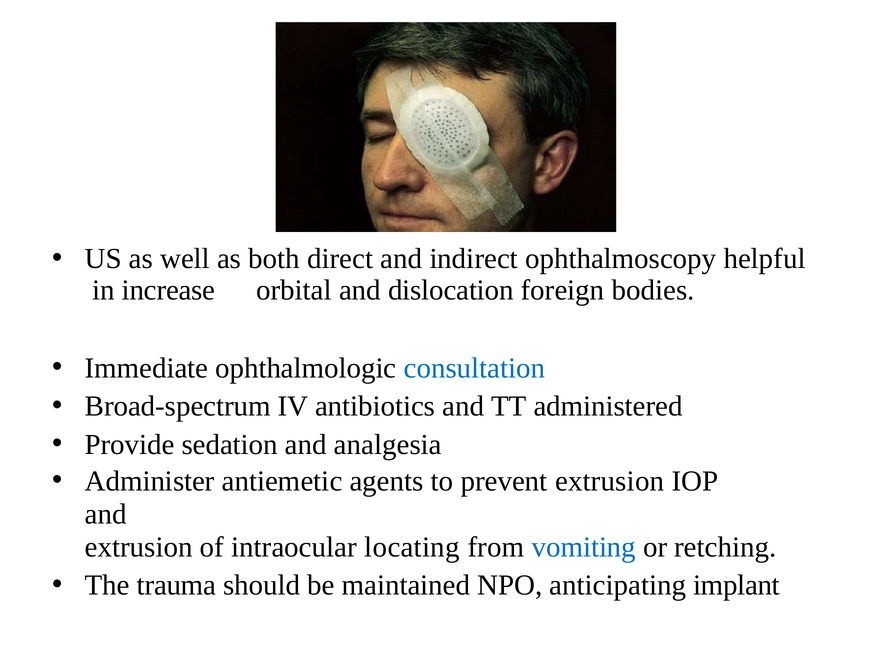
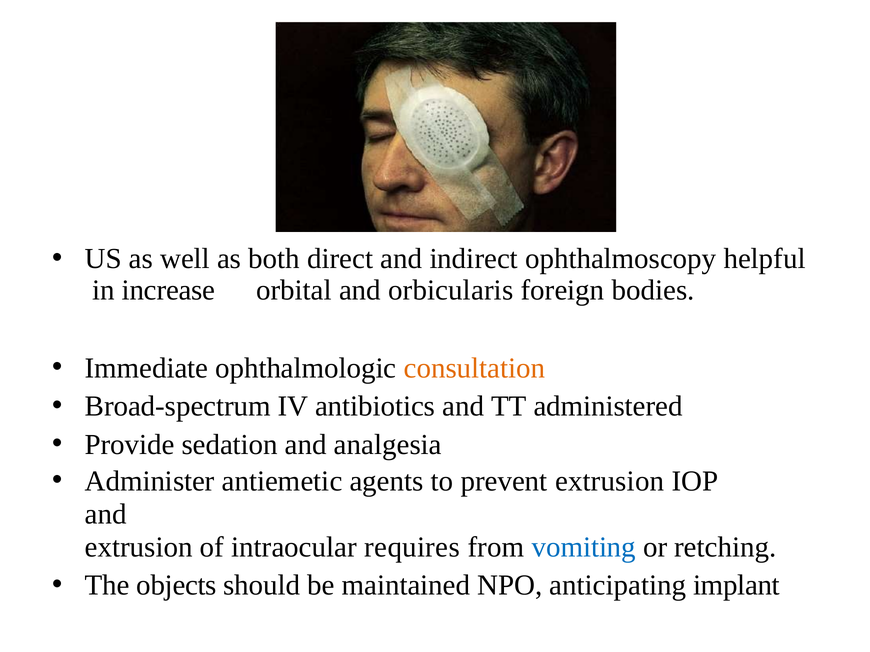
dislocation: dislocation -> orbicularis
consultation colour: blue -> orange
locating: locating -> requires
trauma: trauma -> objects
